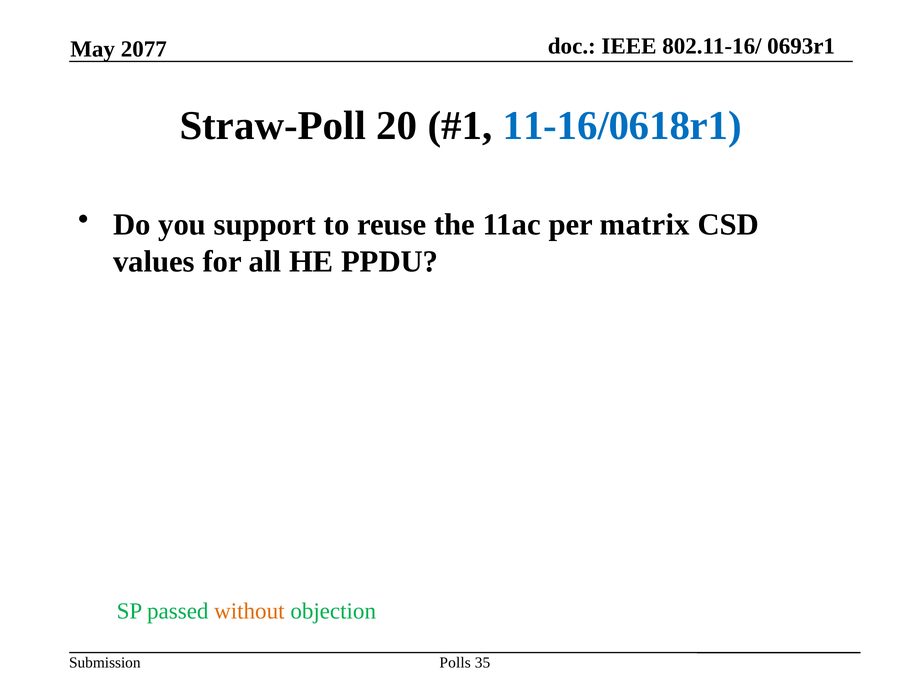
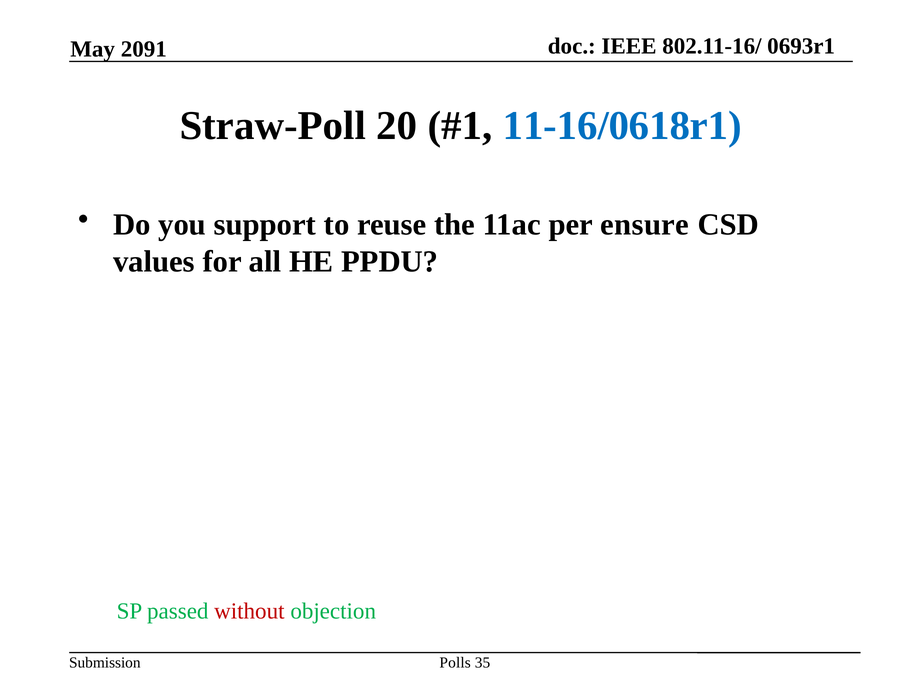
2077: 2077 -> 2091
matrix: matrix -> ensure
without colour: orange -> red
